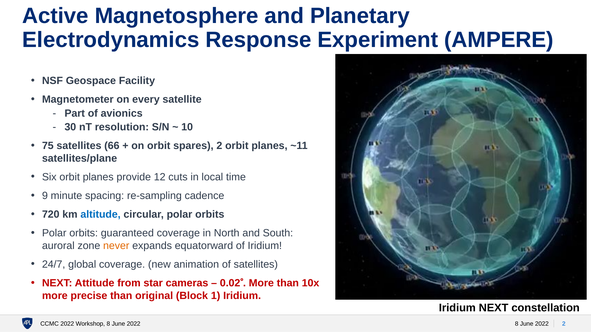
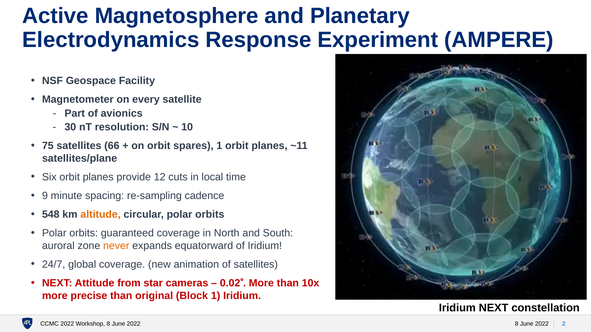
spares 2: 2 -> 1
720: 720 -> 548
altitude colour: blue -> orange
